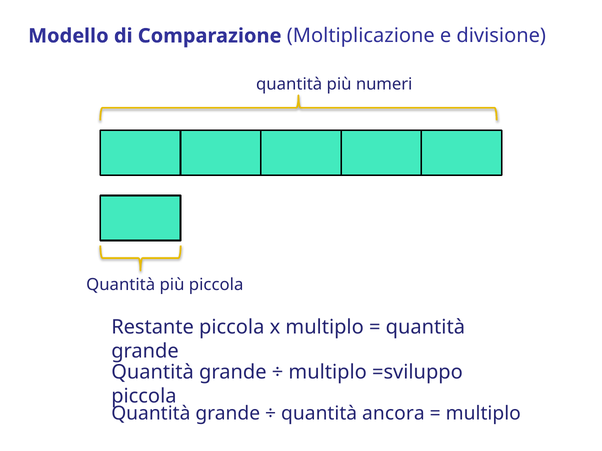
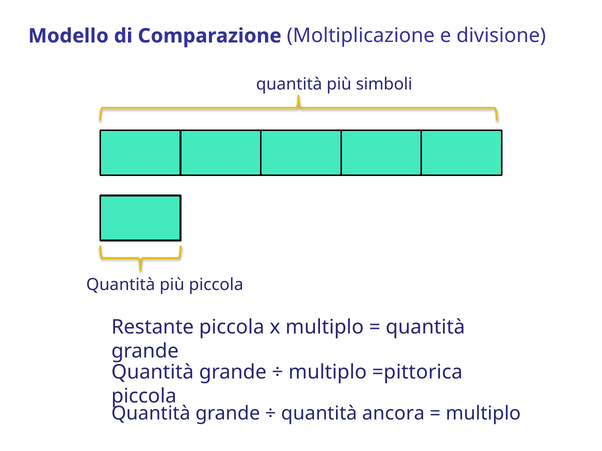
numeri: numeri -> simboli
=sviluppo: =sviluppo -> =pittorica
